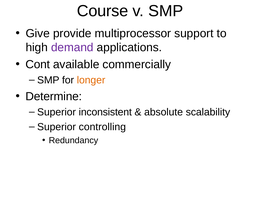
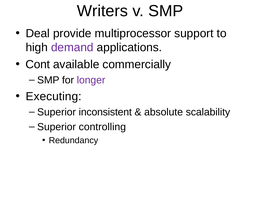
Course: Course -> Writers
Give: Give -> Deal
longer colour: orange -> purple
Determine: Determine -> Executing
